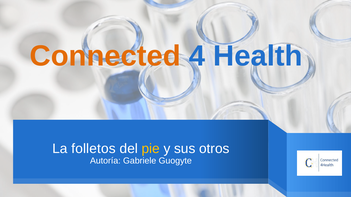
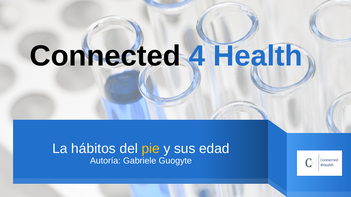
Connected colour: orange -> black
folletos: folletos -> hábitos
otros: otros -> edad
